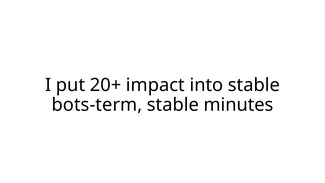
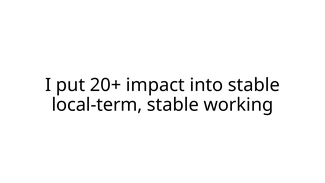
bots-term: bots-term -> local-term
minutes: minutes -> working
